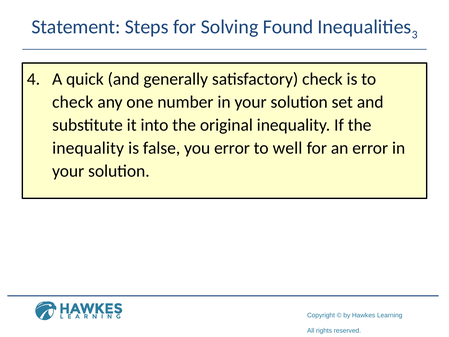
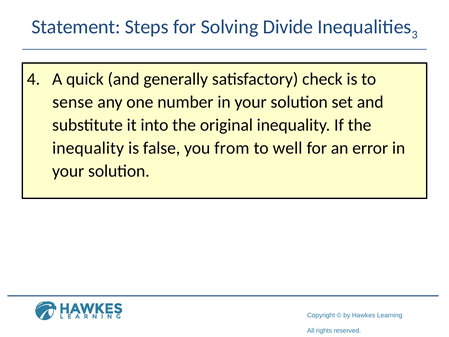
Found: Found -> Divide
check at (73, 102): check -> sense
you error: error -> from
